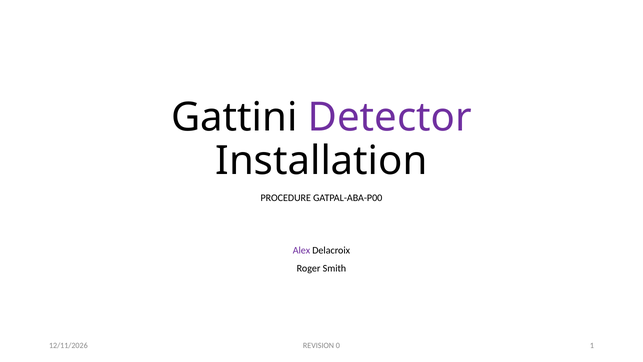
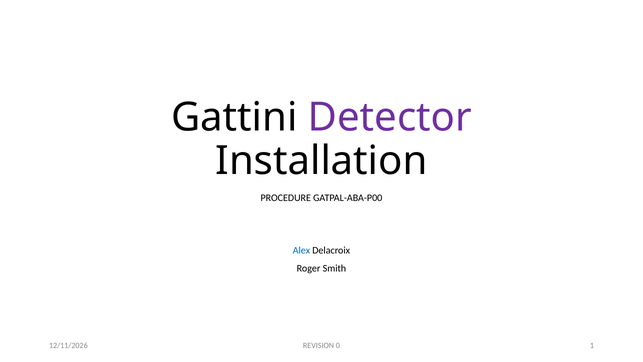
Alex colour: purple -> blue
